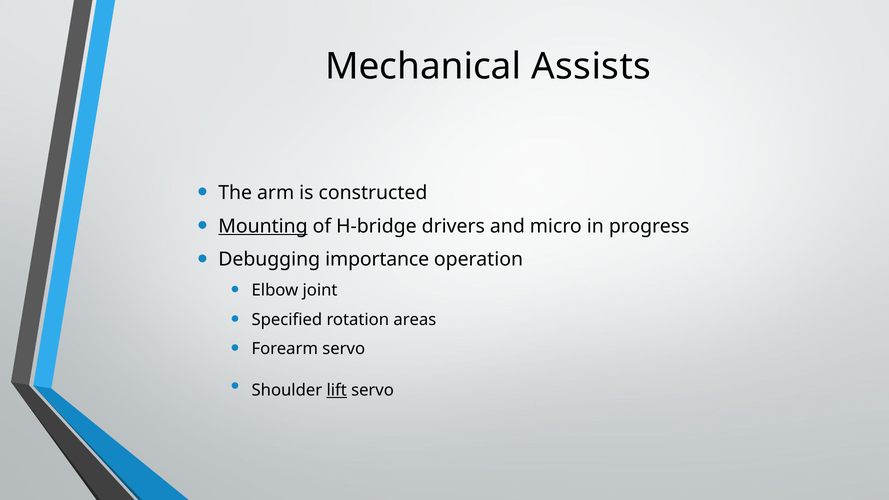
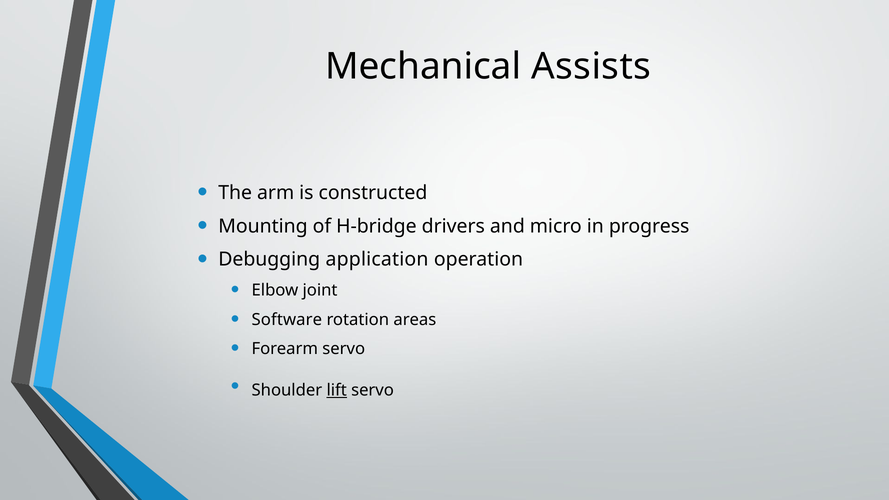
Mounting underline: present -> none
importance: importance -> application
Specified: Specified -> Software
